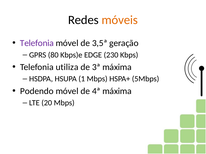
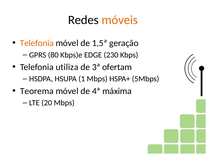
Telefonia at (37, 43) colour: purple -> orange
3,5ª: 3,5ª -> 1,5ª
3ª máxima: máxima -> ofertam
Podendo: Podendo -> Teorema
